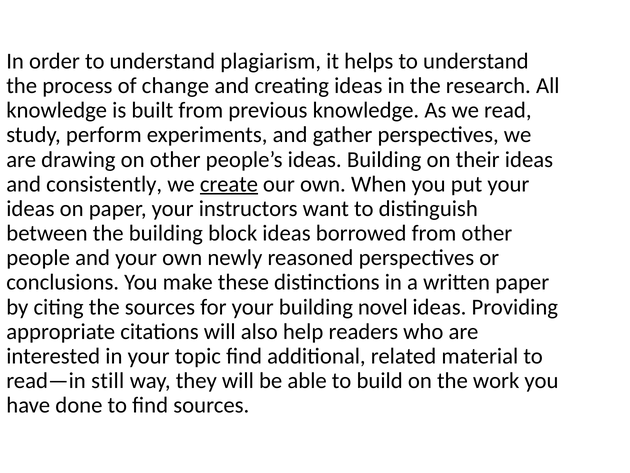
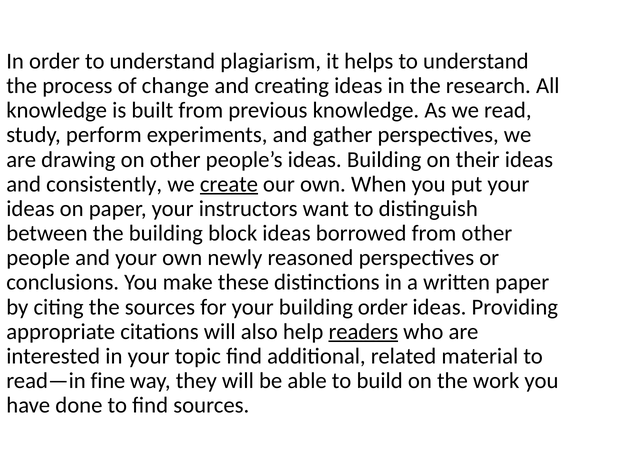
building novel: novel -> order
readers underline: none -> present
still: still -> fine
